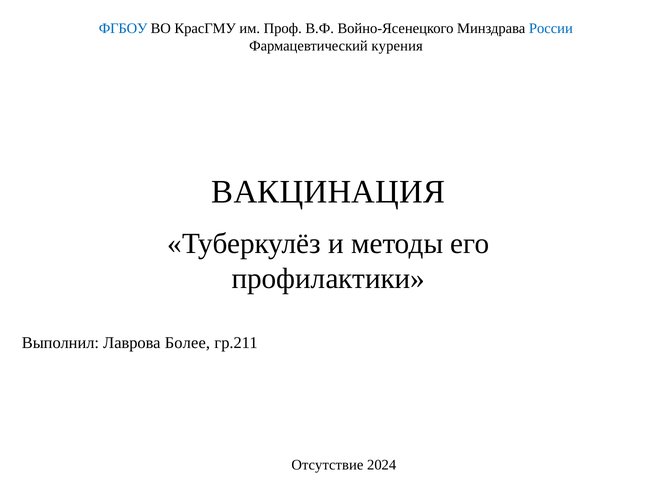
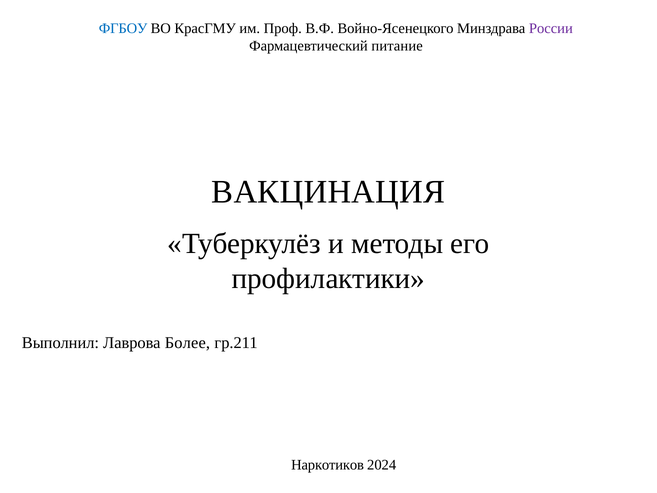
России colour: blue -> purple
курения: курения -> питание
Отсутствие: Отсутствие -> Наркотиков
